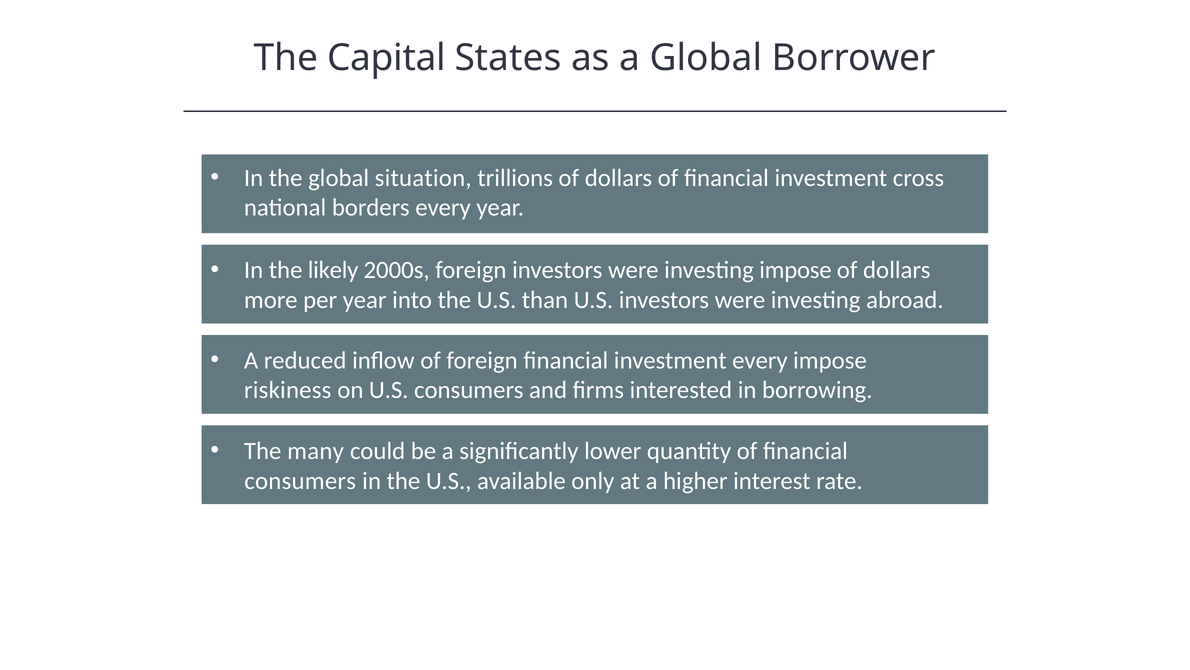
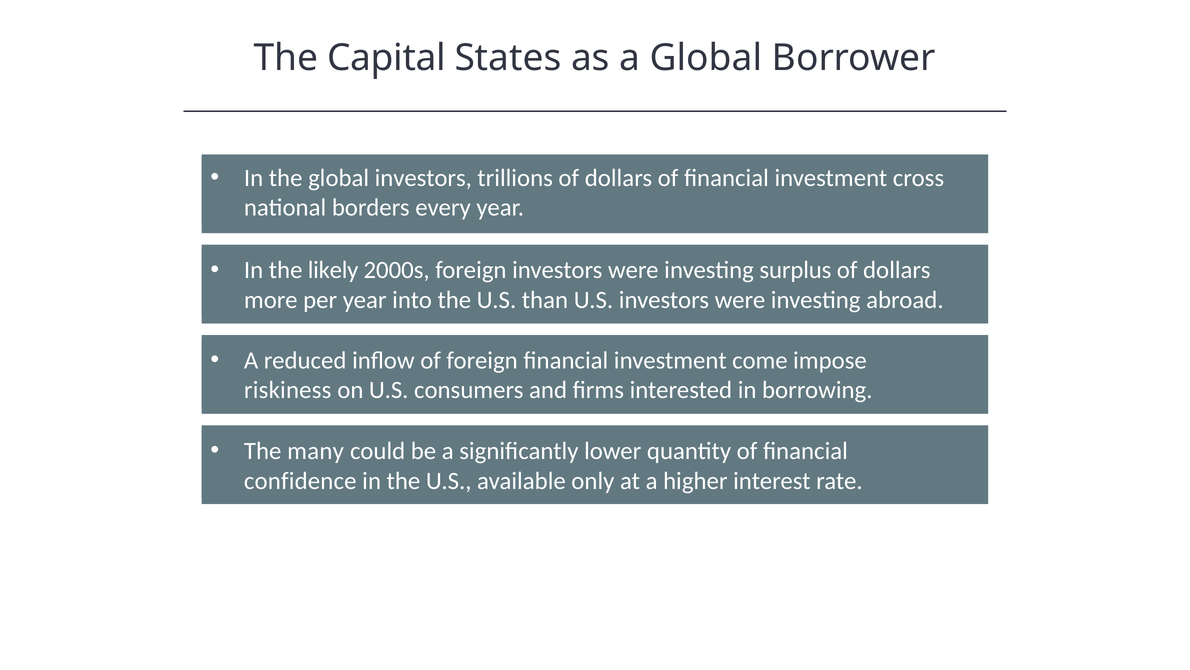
global situation: situation -> investors
investing impose: impose -> surplus
investment every: every -> come
consumers at (300, 480): consumers -> confidence
